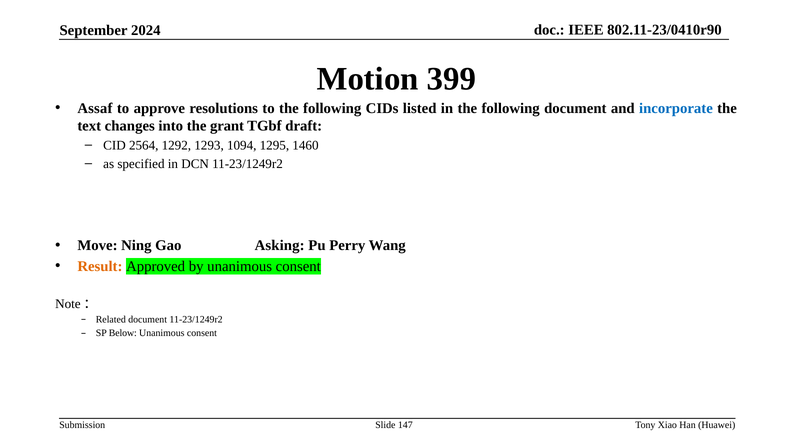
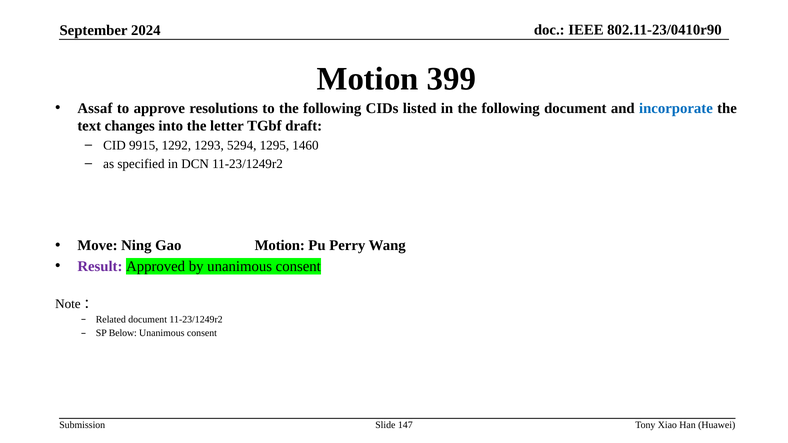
grant: grant -> letter
2564: 2564 -> 9915
1094: 1094 -> 5294
Gao Asking: Asking -> Motion
Result colour: orange -> purple
